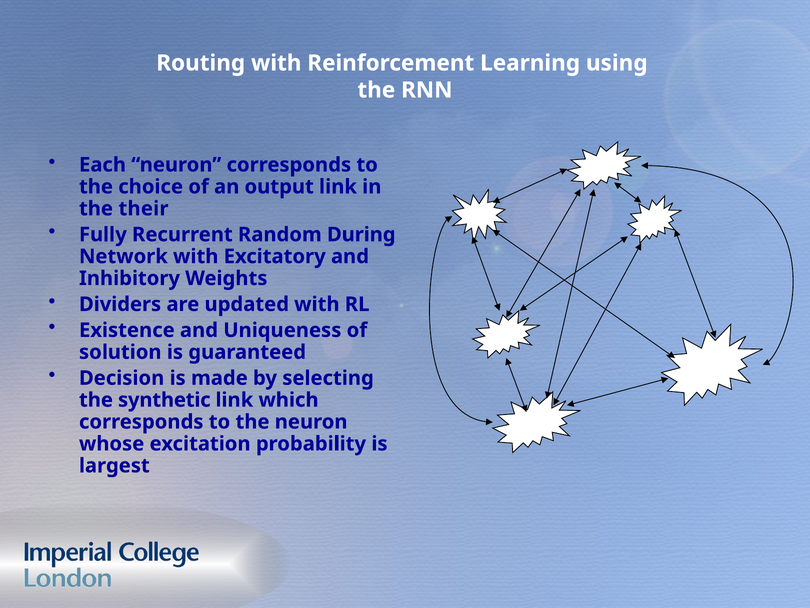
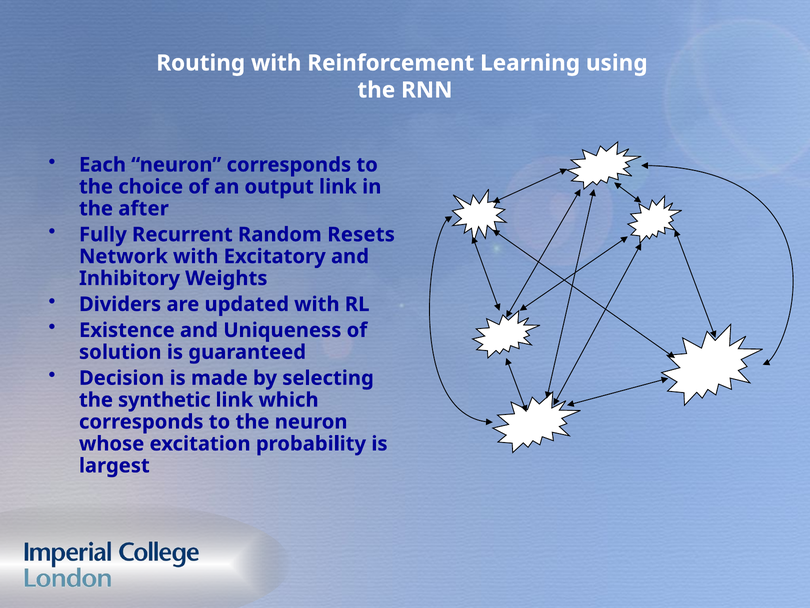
their: their -> after
During: During -> Resets
